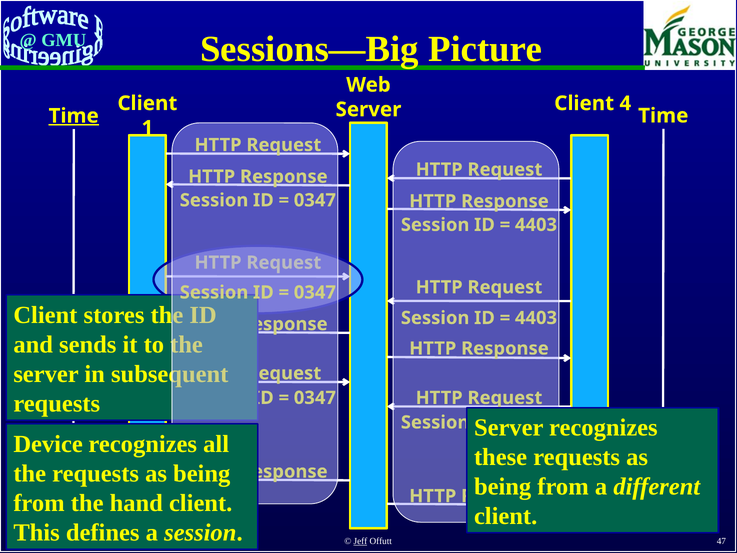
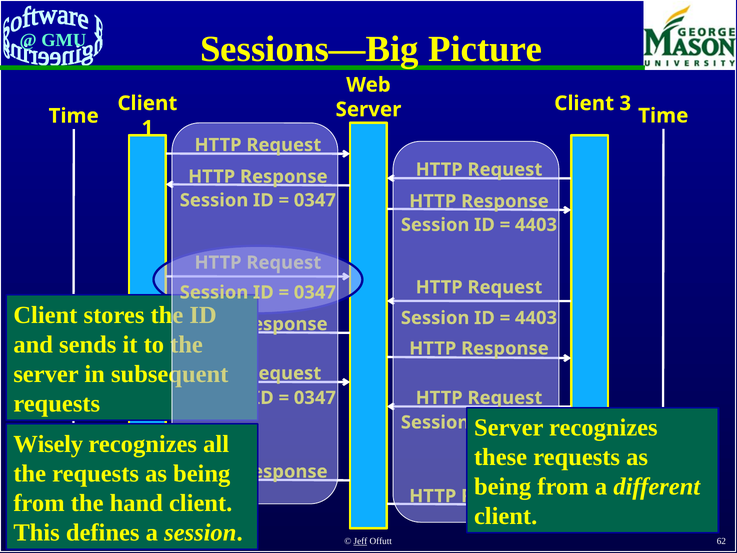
4: 4 -> 3
Time at (74, 116) underline: present -> none
Device: Device -> Wisely
47: 47 -> 62
